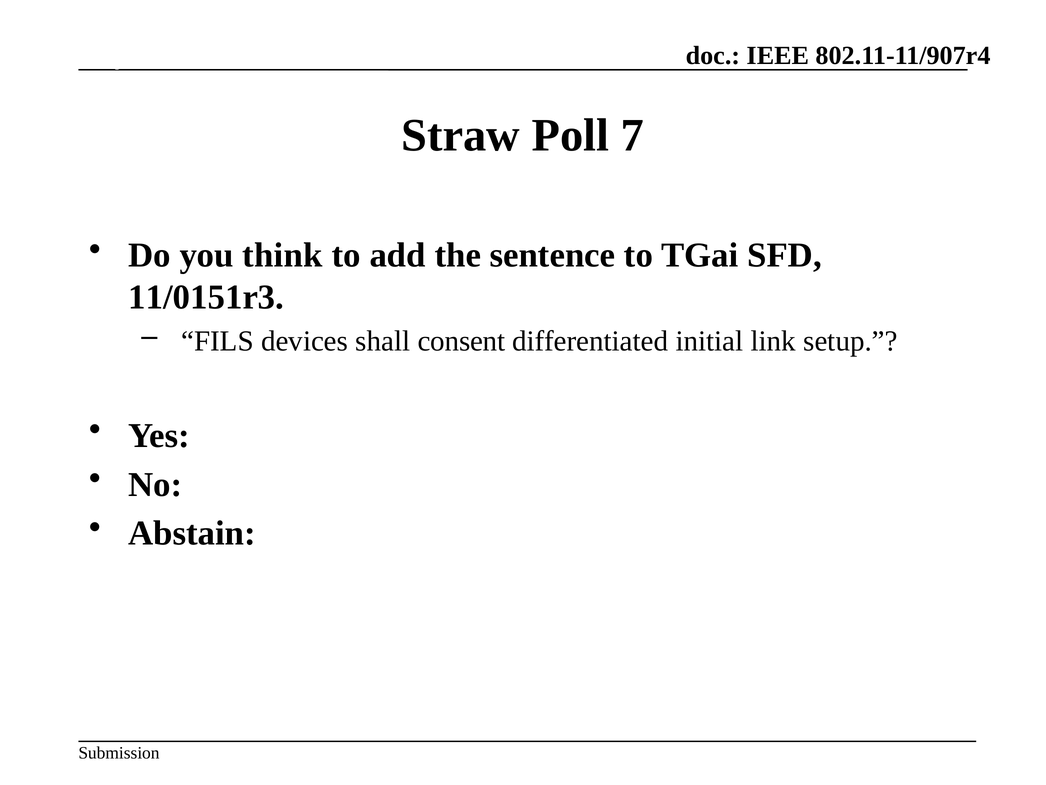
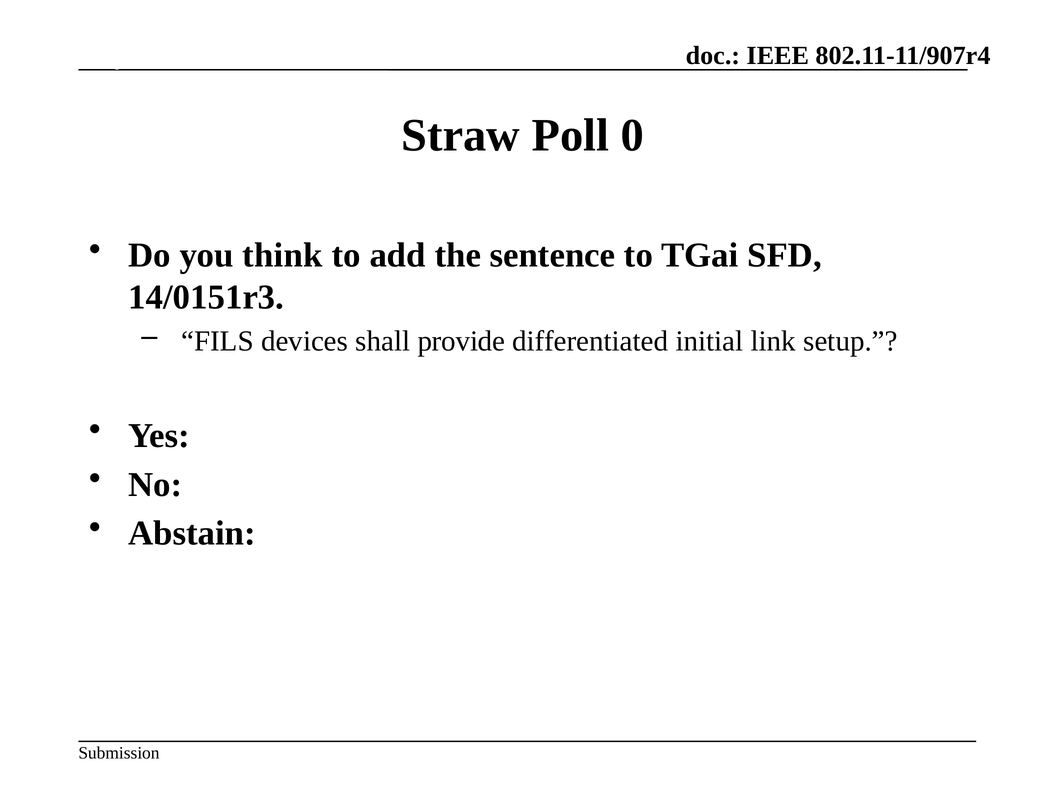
7: 7 -> 0
11/0151r3: 11/0151r3 -> 14/0151r3
consent: consent -> provide
